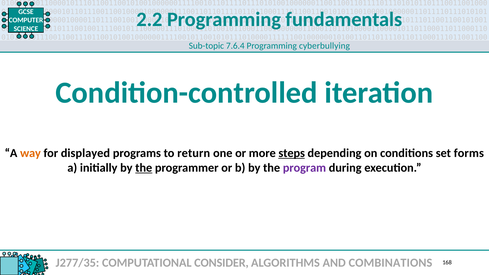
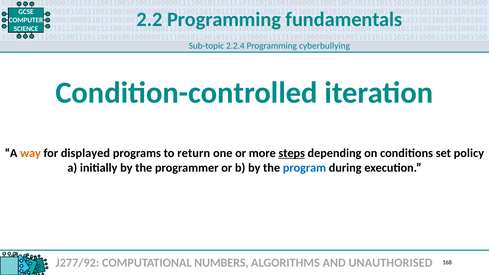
7.6.4: 7.6.4 -> 2.2.4
forms: forms -> policy
the at (144, 168) underline: present -> none
program colour: purple -> blue
J277/35: J277/35 -> J277/92
CONSIDER: CONSIDER -> NUMBERS
COMBINATIONS: COMBINATIONS -> UNAUTHORISED
